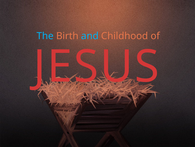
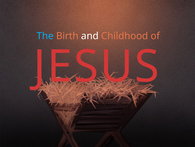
and colour: light blue -> white
